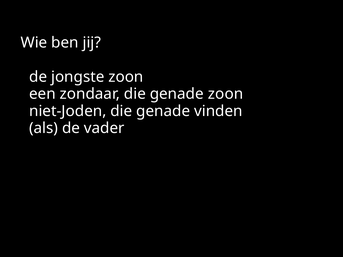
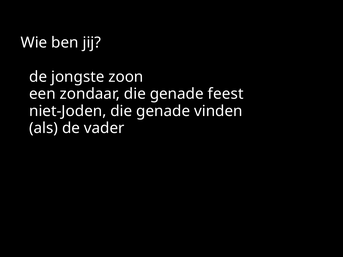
genade zoon: zoon -> feest
